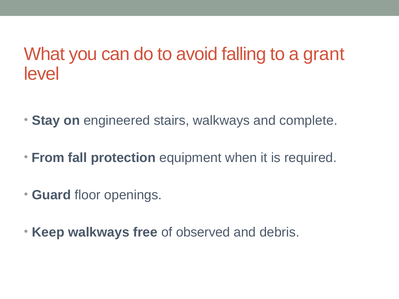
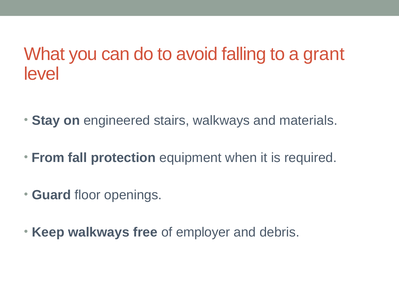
complete: complete -> materials
observed: observed -> employer
